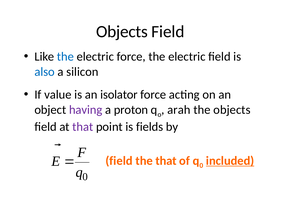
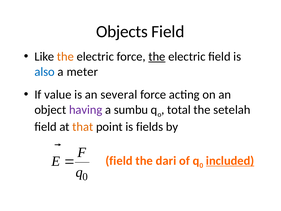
the at (65, 57) colour: blue -> orange
the at (157, 57) underline: none -> present
silicon: silicon -> meter
isolator: isolator -> several
proton: proton -> sumbu
arah: arah -> total
the objects: objects -> setelah
that at (83, 127) colour: purple -> orange
the that: that -> dari
